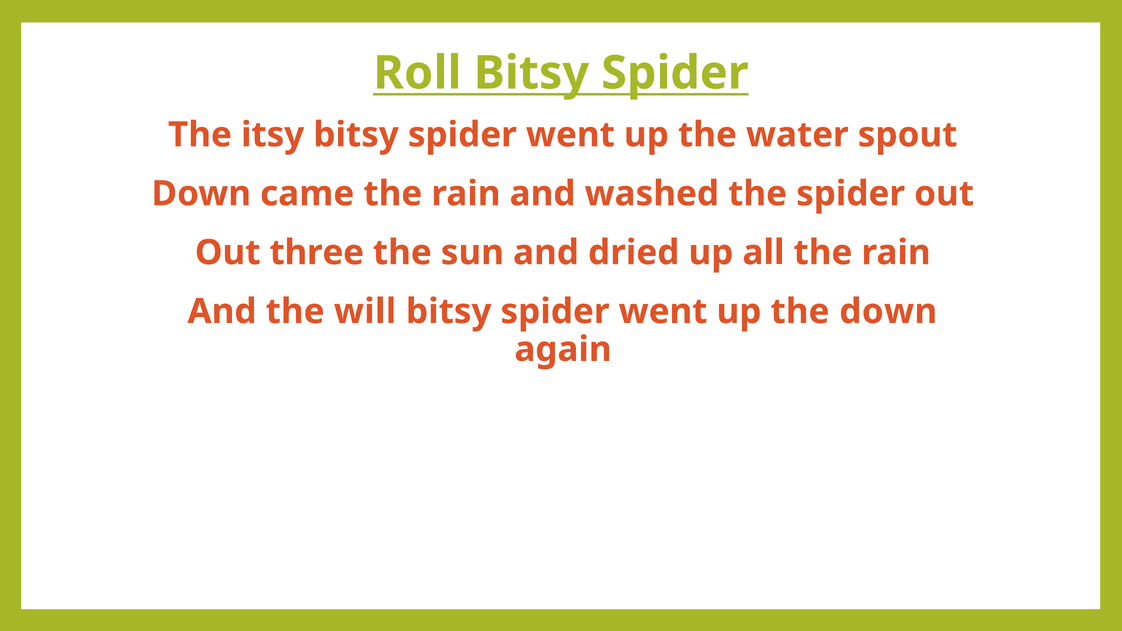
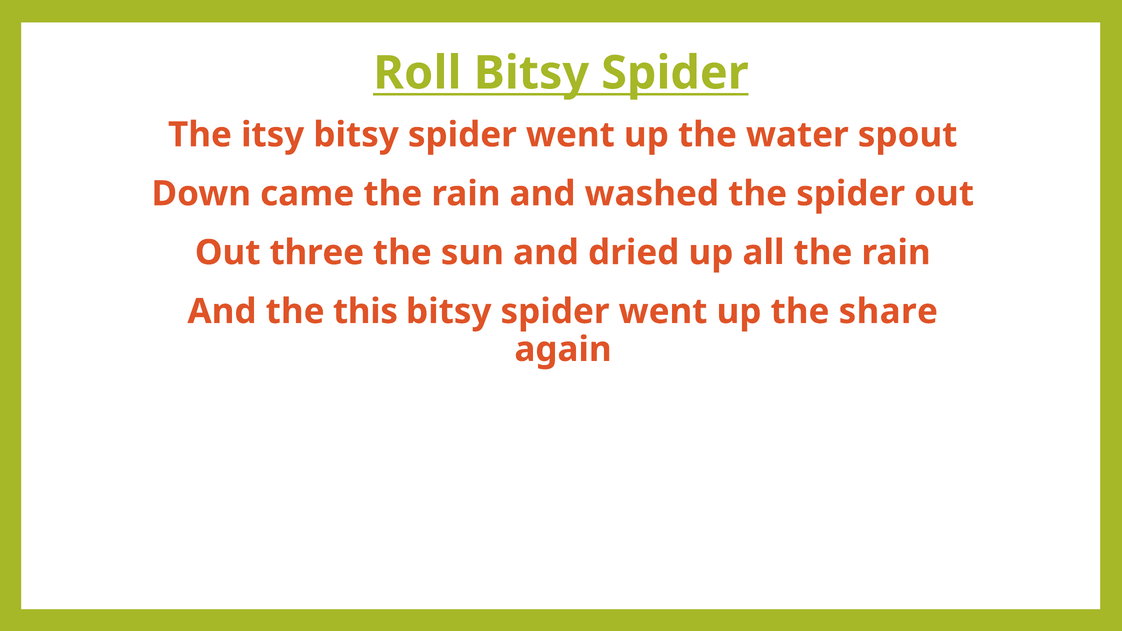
will: will -> this
the down: down -> share
